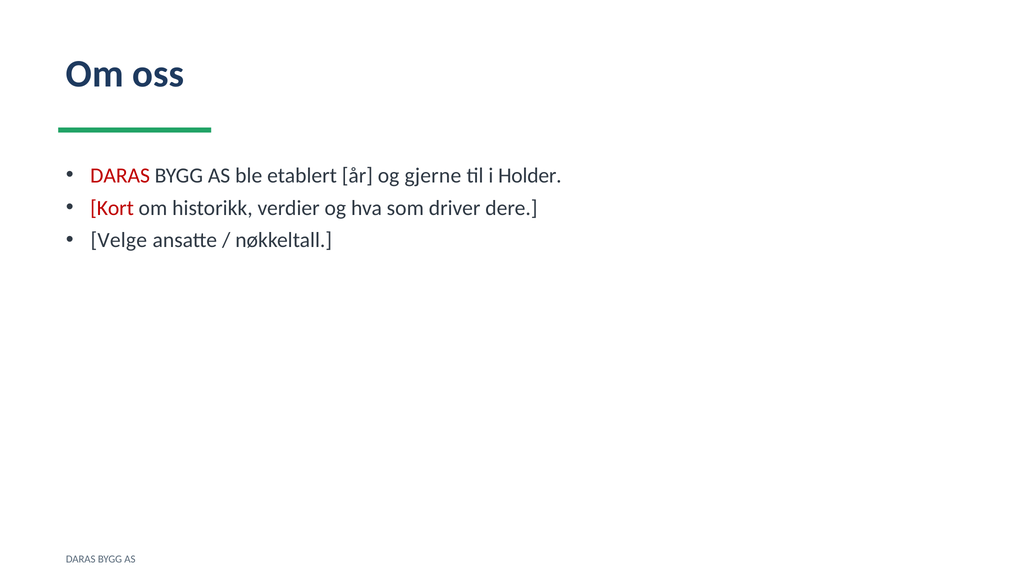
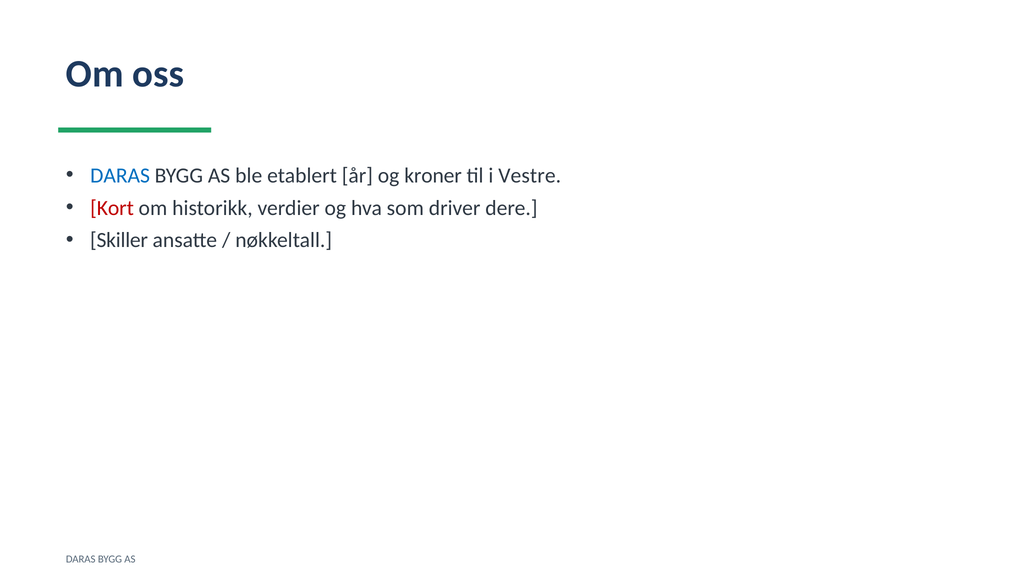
DARAS at (120, 175) colour: red -> blue
gjerne: gjerne -> kroner
Holder: Holder -> Vestre
Velge: Velge -> Skiller
